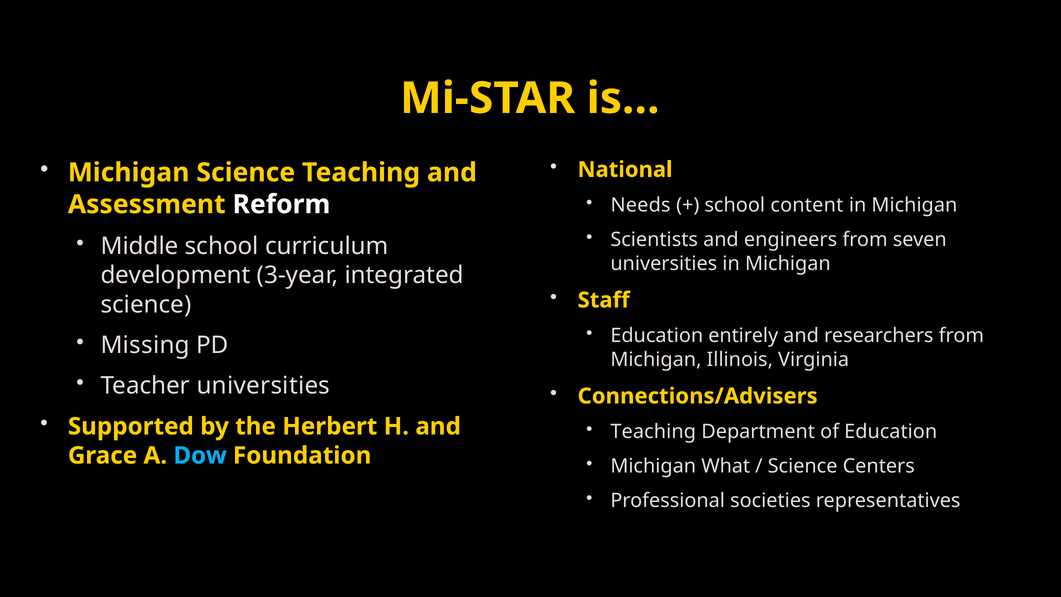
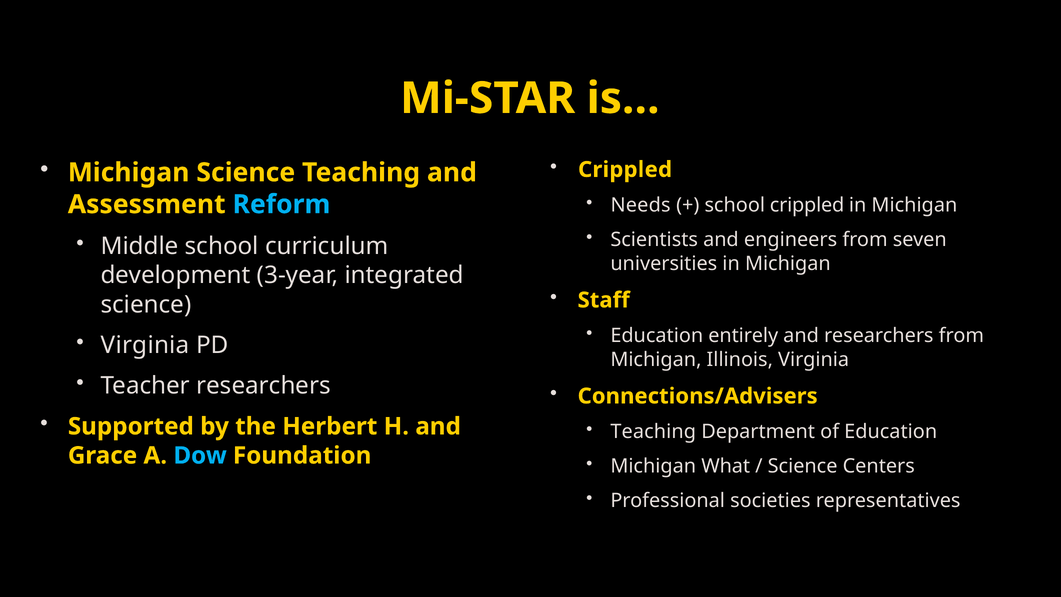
National at (625, 170): National -> Crippled
school content: content -> crippled
Reform colour: white -> light blue
Missing at (145, 345): Missing -> Virginia
Teacher universities: universities -> researchers
